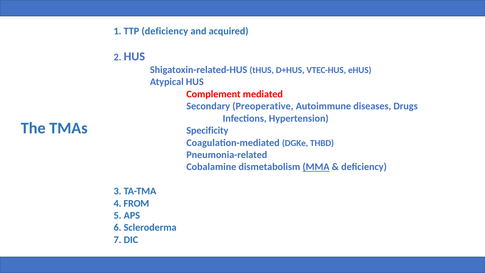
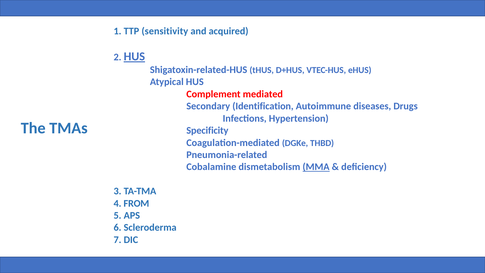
TTP deficiency: deficiency -> sensitivity
HUS at (134, 57) underline: none -> present
Preoperative: Preoperative -> Identification
